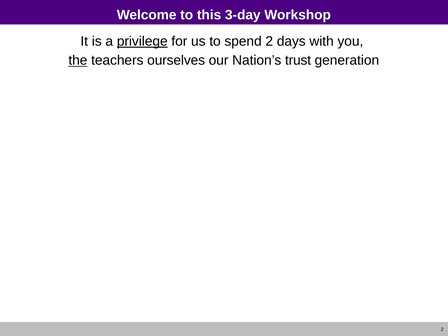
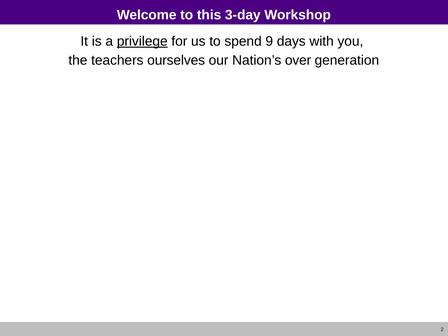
spend 2: 2 -> 9
the underline: present -> none
trust: trust -> over
